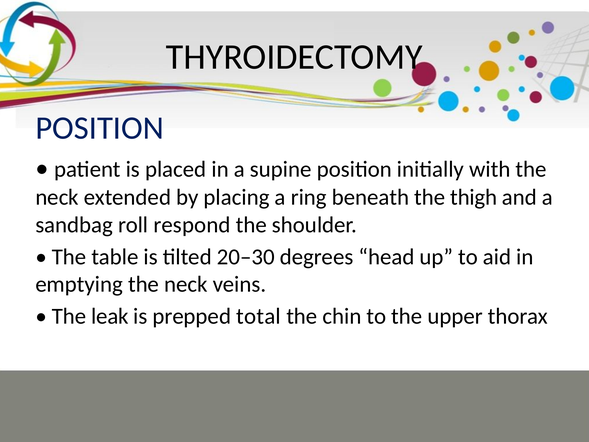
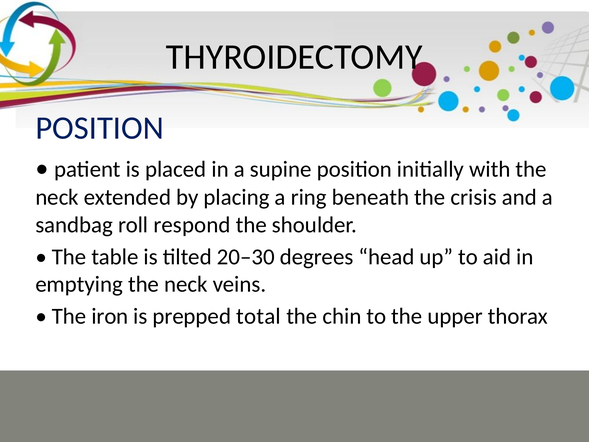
thigh: thigh -> crisis
leak: leak -> iron
